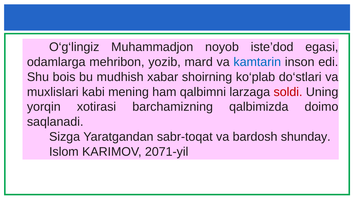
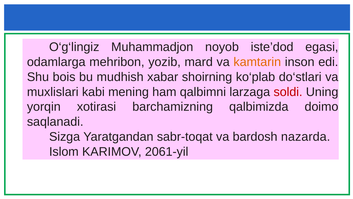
kamtarin colour: blue -> orange
shunday: shunday -> nazarda
2071-yil: 2071-yil -> 2061-yil
